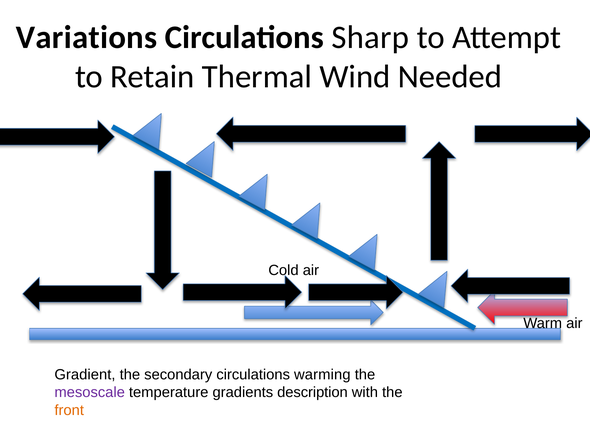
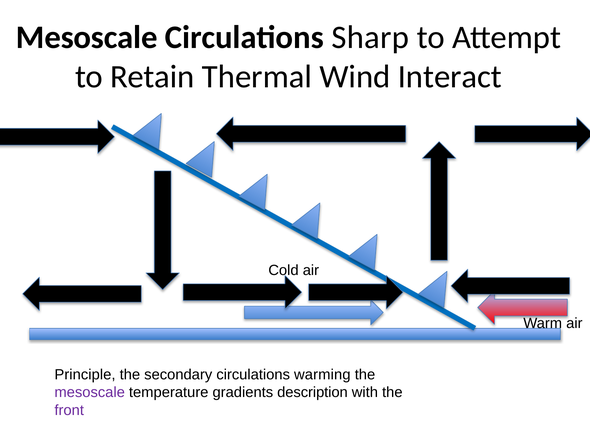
Variations at (87, 37): Variations -> Mesoscale
Needed: Needed -> Interact
Gradient: Gradient -> Principle
front colour: orange -> purple
